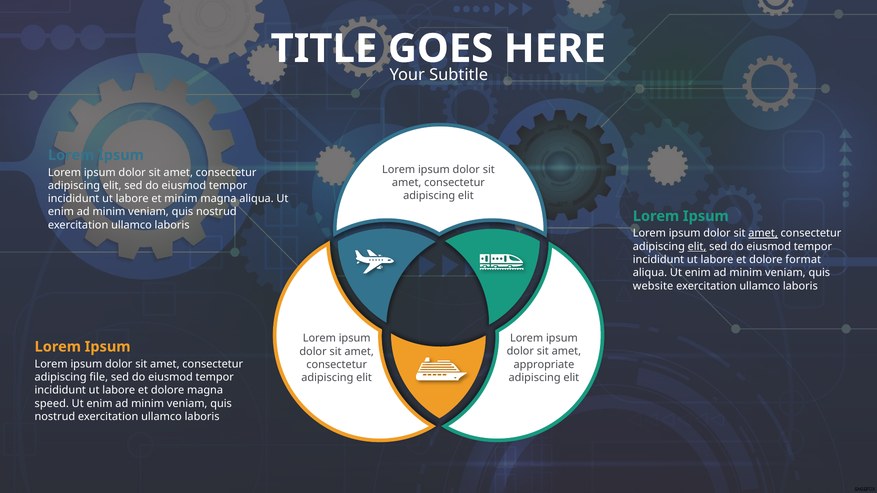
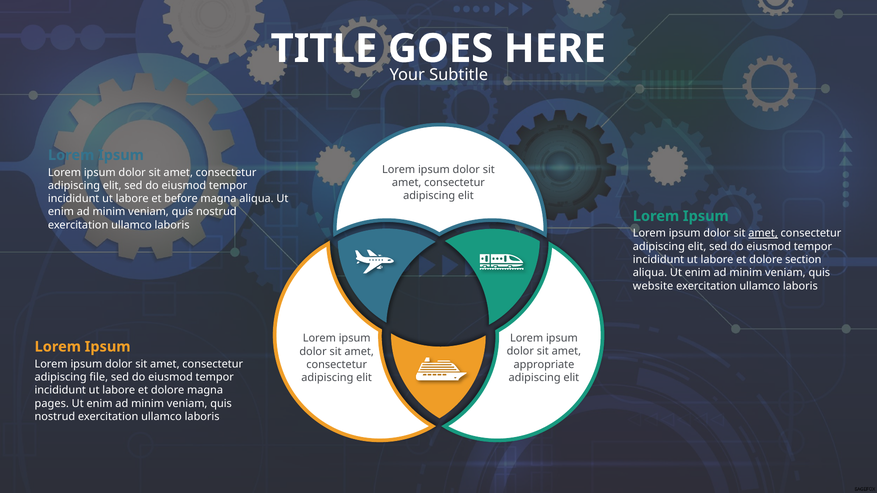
et minim: minim -> before
elit at (697, 247) underline: present -> none
format: format -> section
speed: speed -> pages
